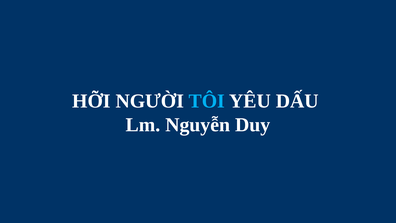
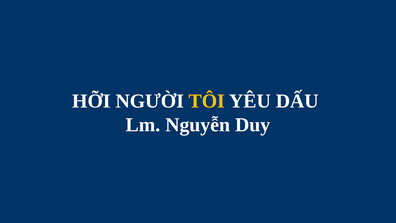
TÔI colour: light blue -> yellow
